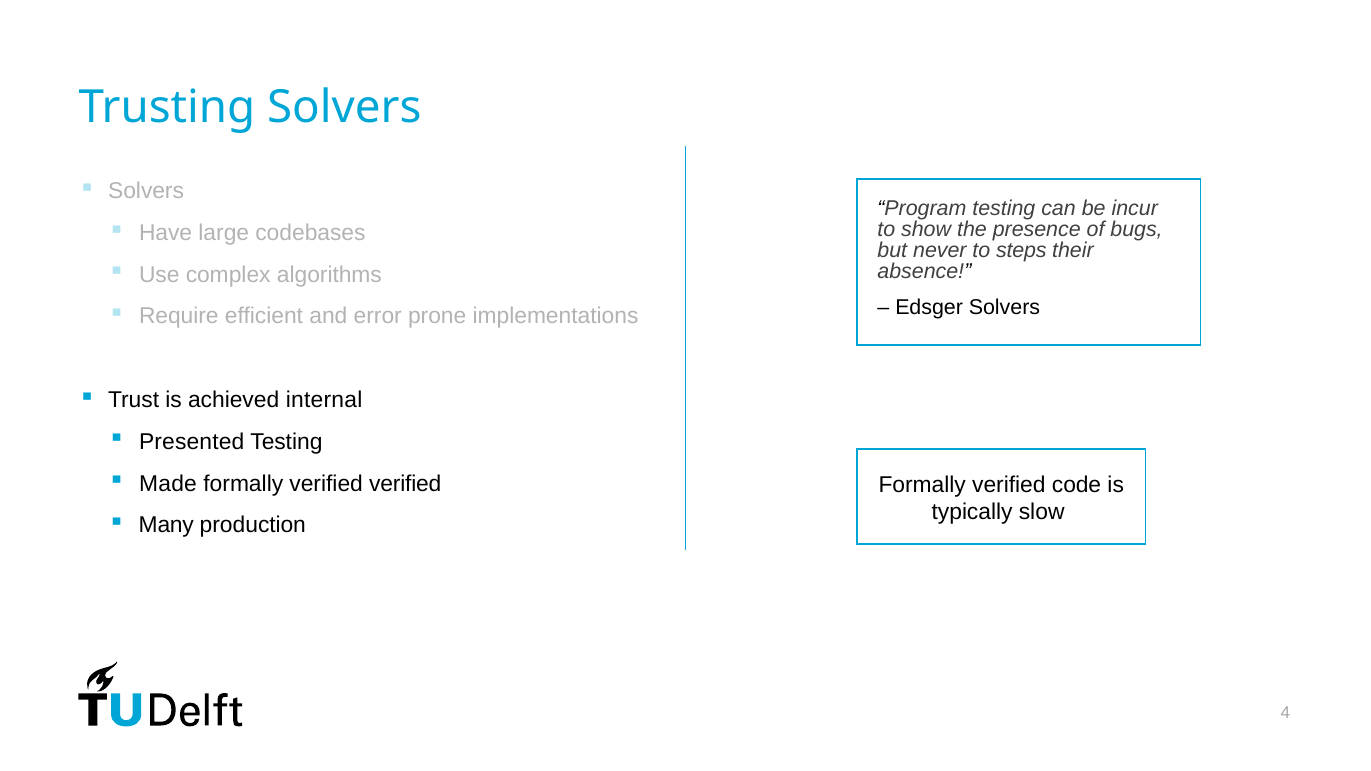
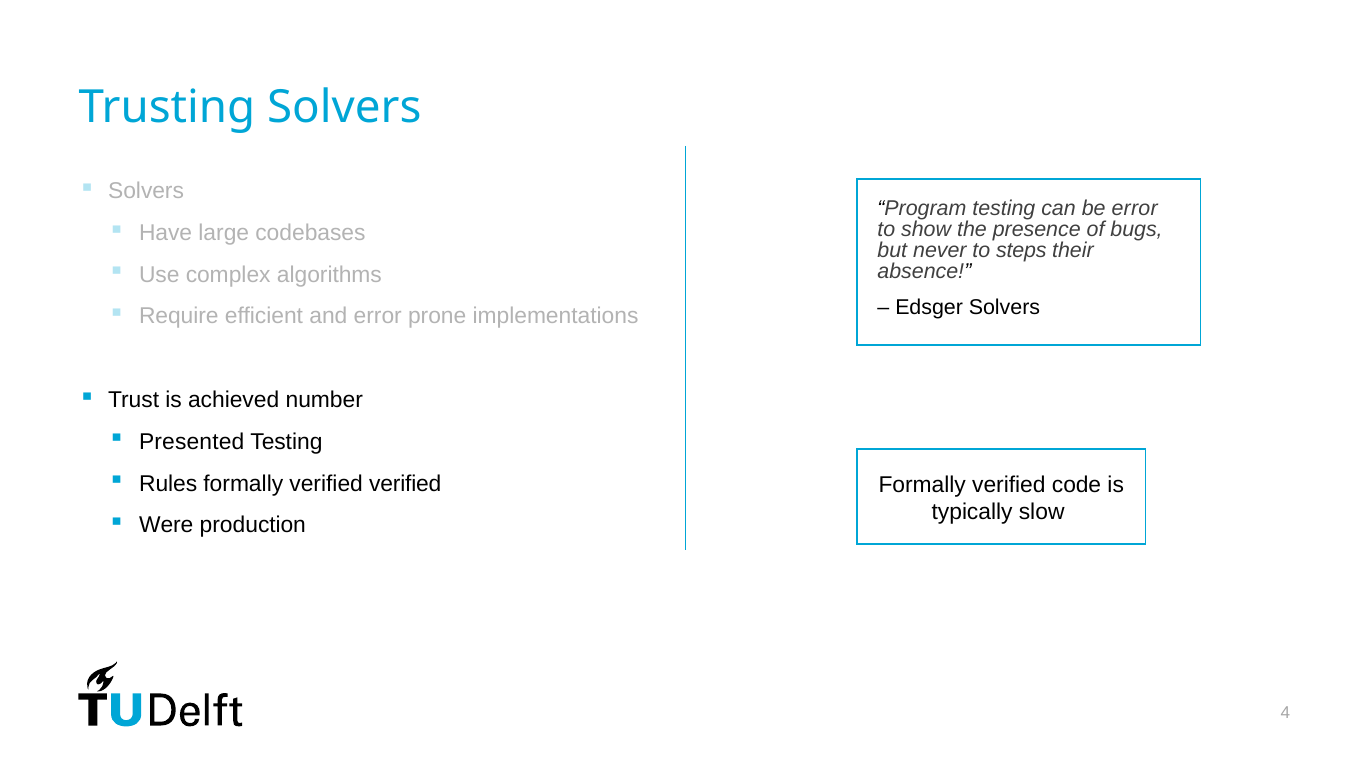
be incur: incur -> error
internal: internal -> number
Made: Made -> Rules
Many: Many -> Were
